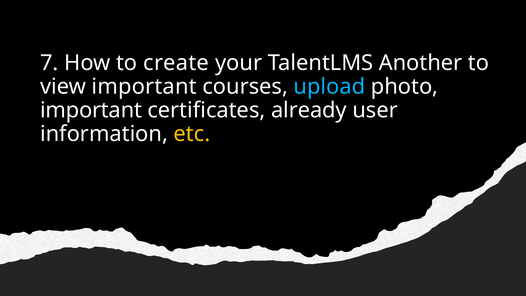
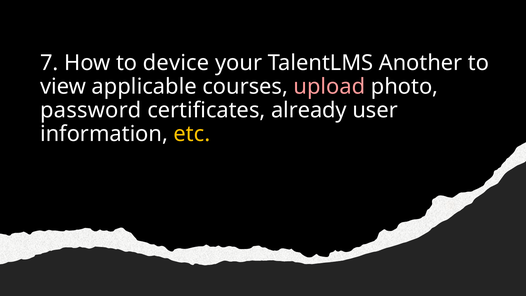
create: create -> device
view important: important -> applicable
upload colour: light blue -> pink
important at (91, 110): important -> password
